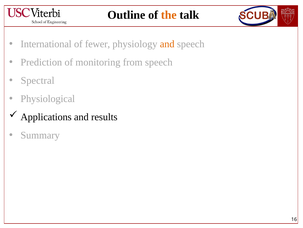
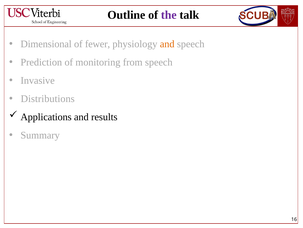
the colour: orange -> purple
International: International -> Dimensional
Spectral: Spectral -> Invasive
Physiological: Physiological -> Distributions
